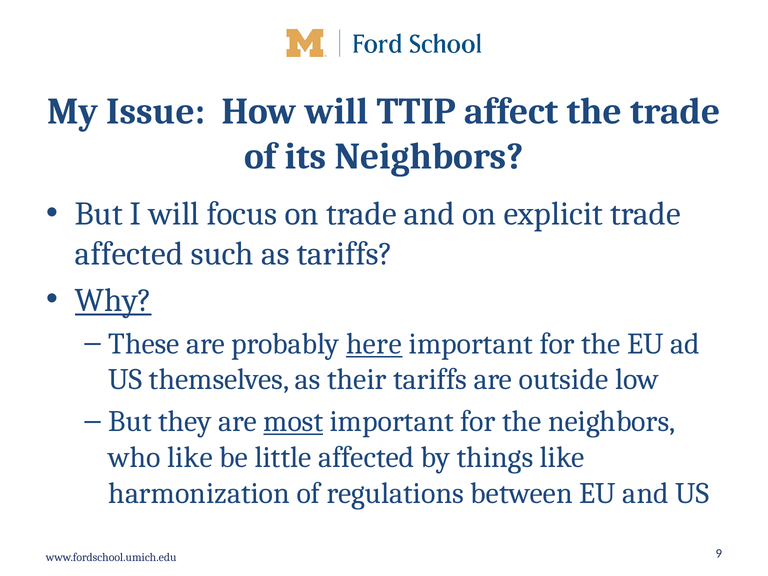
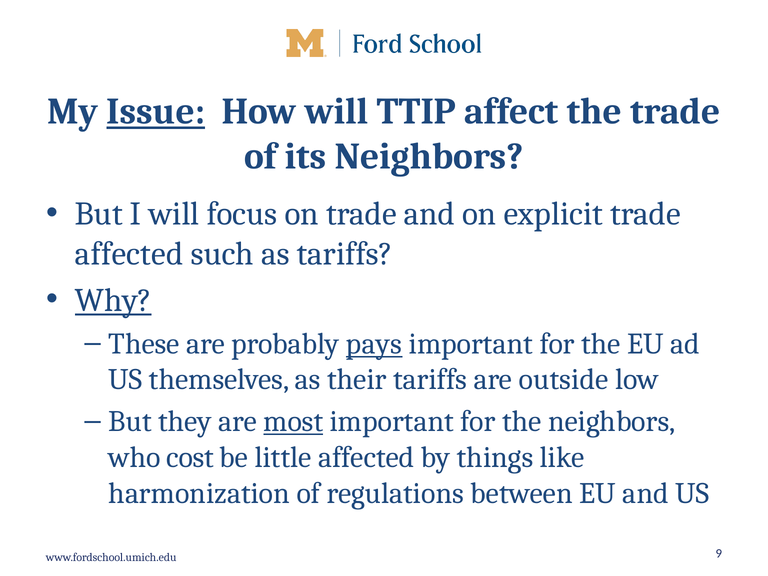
Issue underline: none -> present
here: here -> pays
who like: like -> cost
